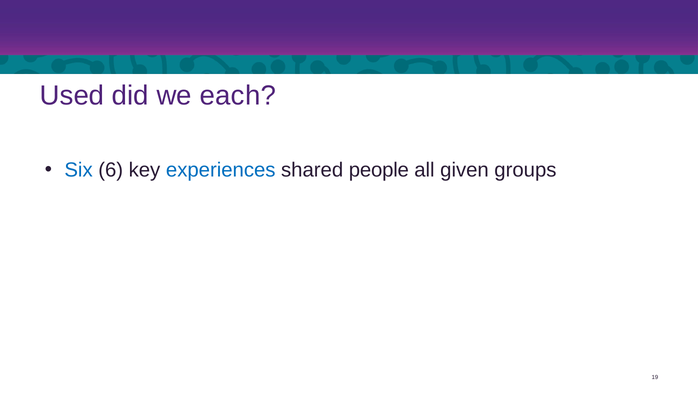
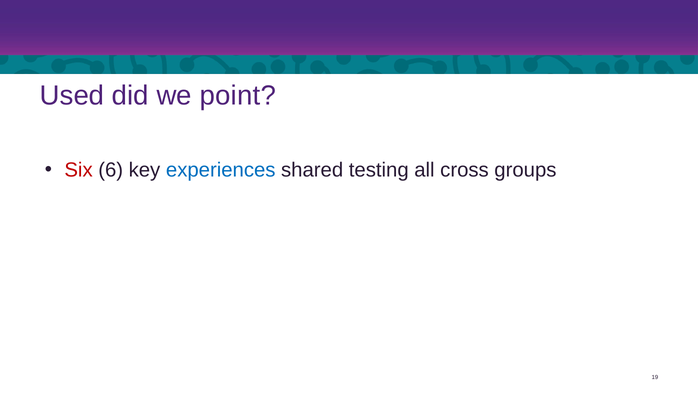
each: each -> point
Six colour: blue -> red
people: people -> testing
given: given -> cross
